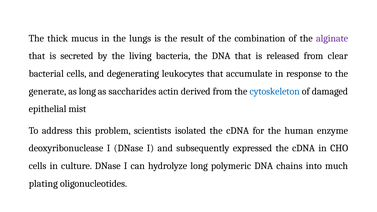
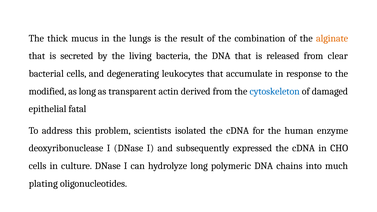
alginate colour: purple -> orange
generate: generate -> modified
saccharides: saccharides -> transparent
mist: mist -> fatal
